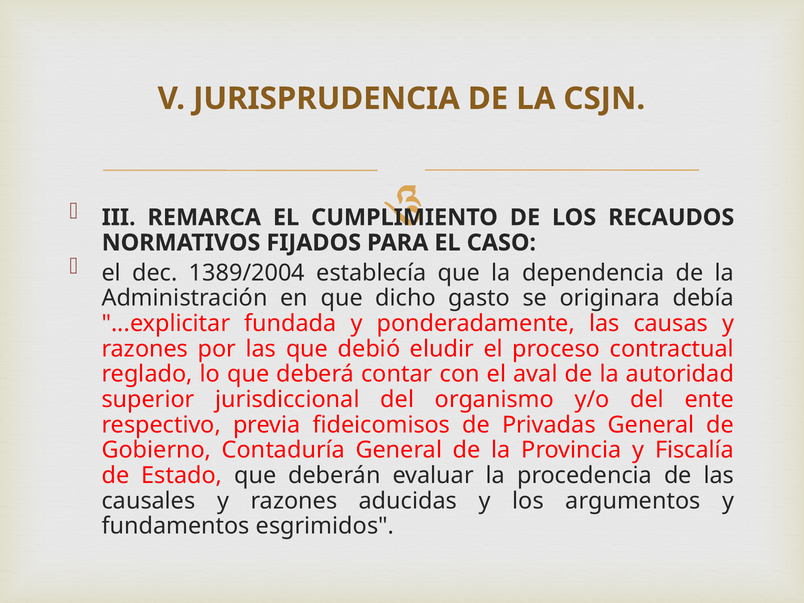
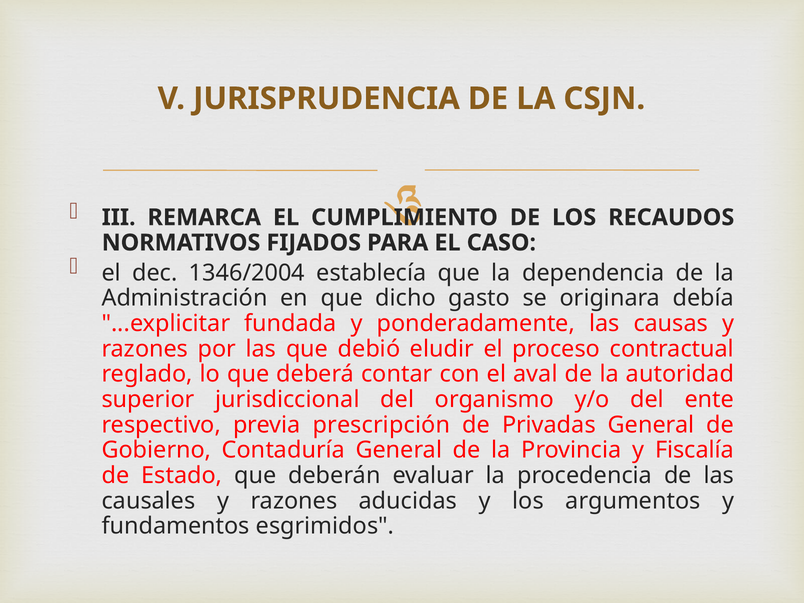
1389/2004: 1389/2004 -> 1346/2004
fideicomisos: fideicomisos -> prescripción
